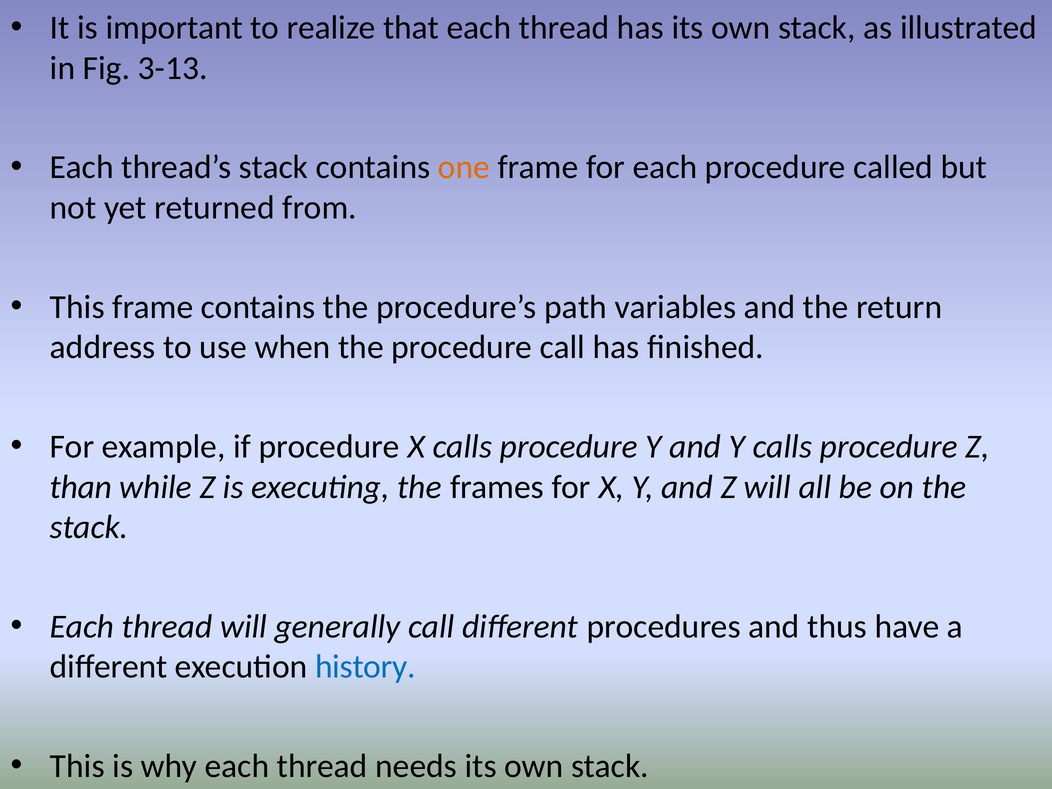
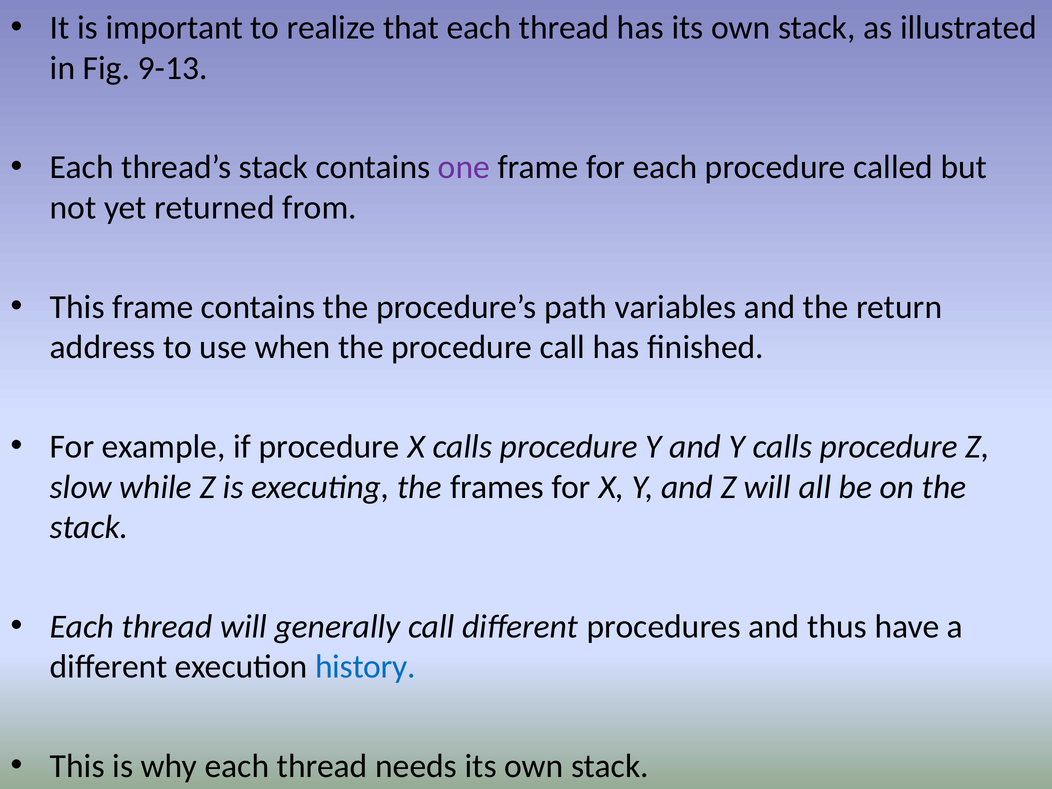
3-13: 3-13 -> 9-13
one colour: orange -> purple
than: than -> slow
